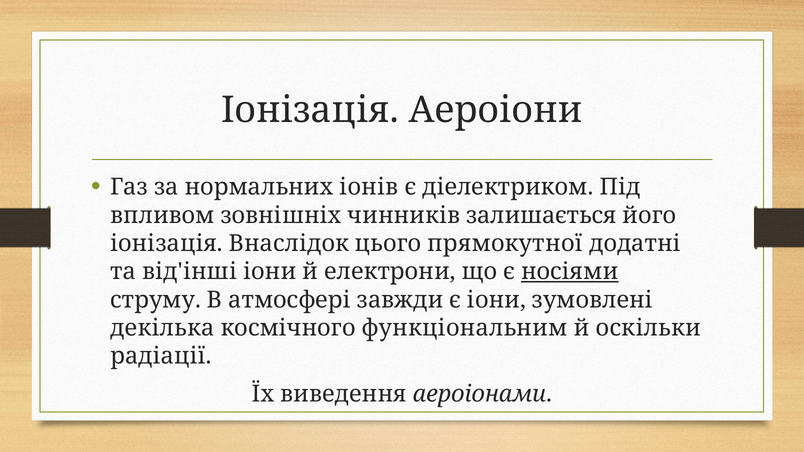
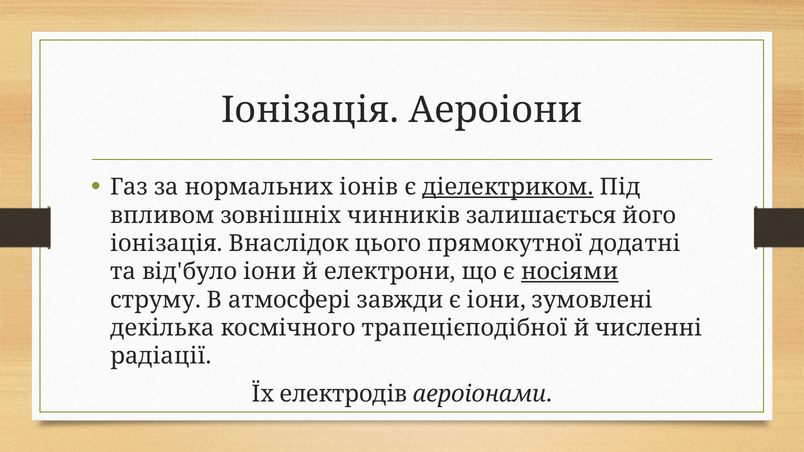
діелектриком underline: none -> present
від'інші: від'інші -> від'було
функціональним: функціональним -> трапецієподібної
оскільки: оскільки -> численні
виведення: виведення -> електродів
